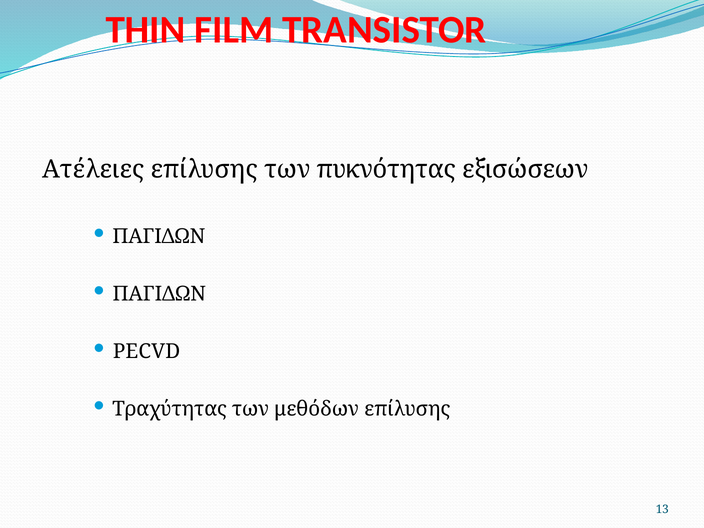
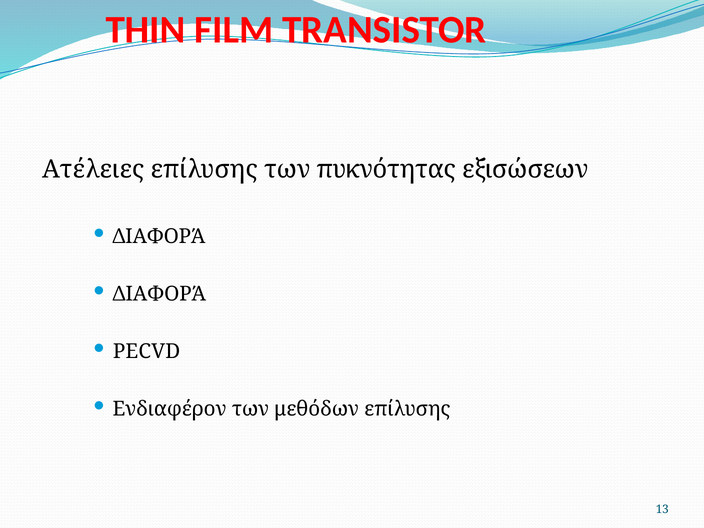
ΠΑΓΙΔΩΝ at (159, 236): ΠΑΓΙΔΩΝ -> ΔΙΑΦΟΡΆ
ΠΑΓΙΔΩΝ at (159, 294): ΠΑΓΙΔΩΝ -> ΔΙΑΦΟΡΆ
Τραχύτητας: Τραχύτητας -> Ενδιαφέρον
